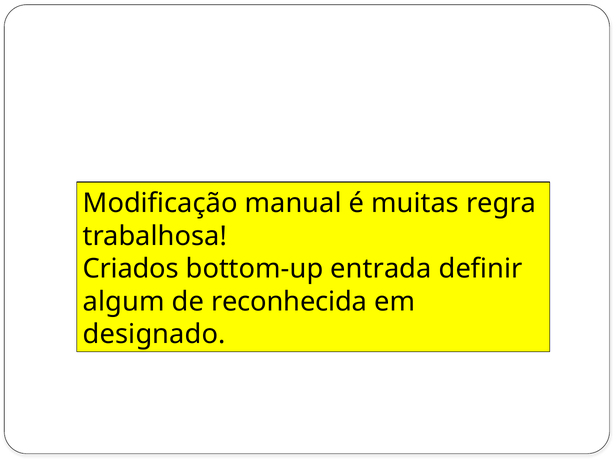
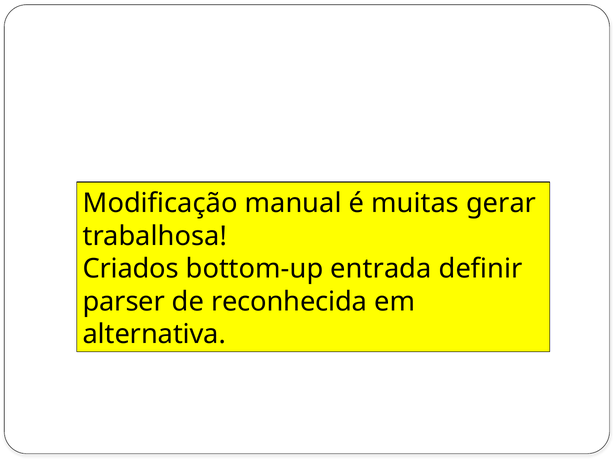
regra: regra -> gerar
algum: algum -> parser
designado: designado -> alternativa
